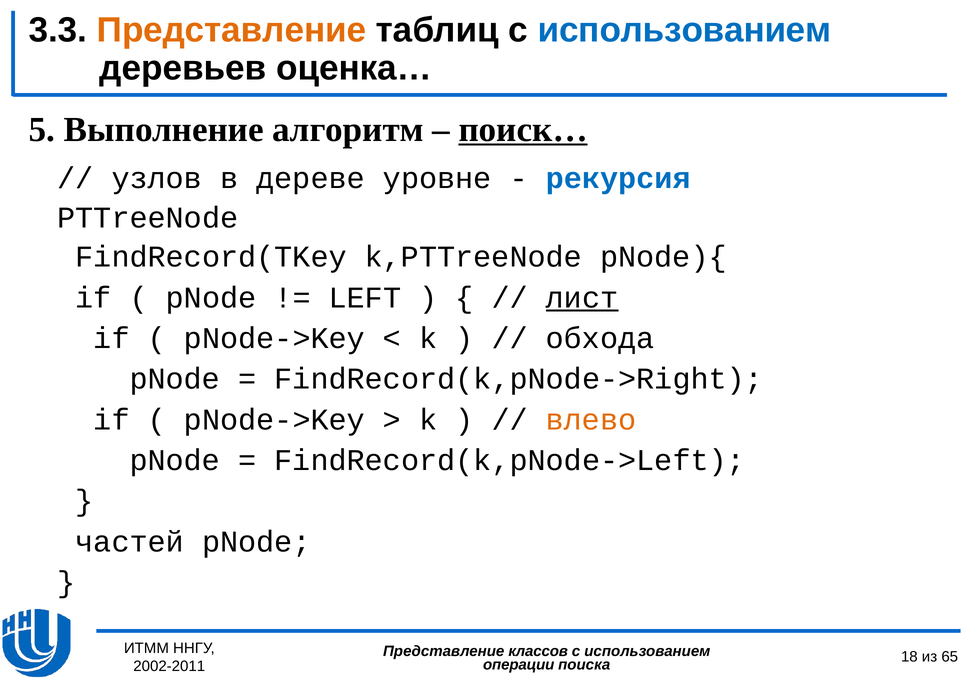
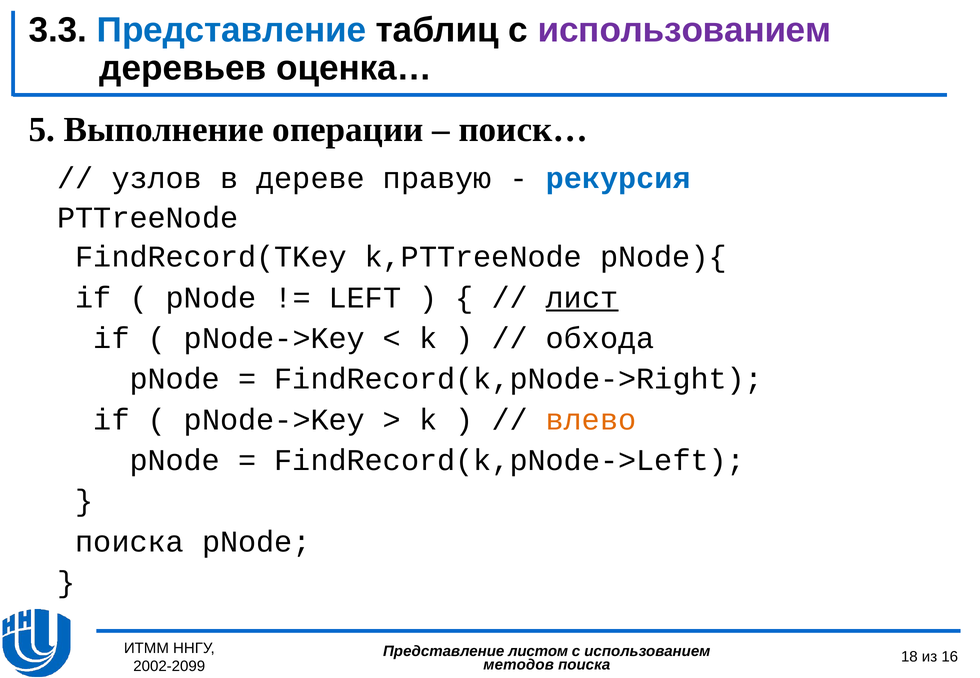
Представление at (232, 30) colour: orange -> blue
использованием at (685, 30) colour: blue -> purple
алгоритм: алгоритм -> операции
поиск… underline: present -> none
уровне: уровне -> правую
частей at (130, 542): частей -> поиска
классов: классов -> листом
65: 65 -> 16
операции: операции -> методов
2002-2011: 2002-2011 -> 2002-2099
